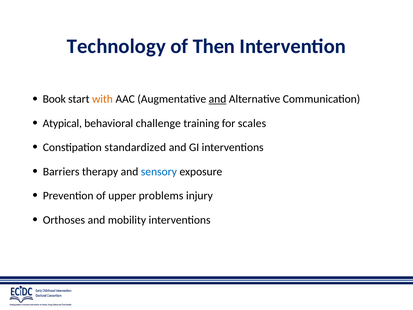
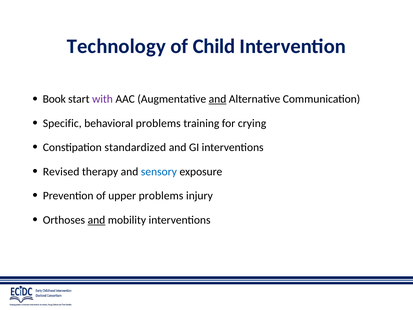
Then: Then -> Child
with colour: orange -> purple
Atypical: Atypical -> Specific
behavioral challenge: challenge -> problems
scales: scales -> crying
Barriers: Barriers -> Revised
and at (96, 220) underline: none -> present
